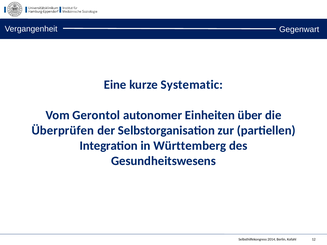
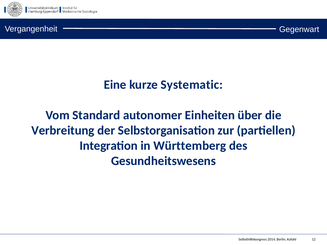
Gerontol: Gerontol -> Standard
Überprüfen: Überprüfen -> Verbreitung
